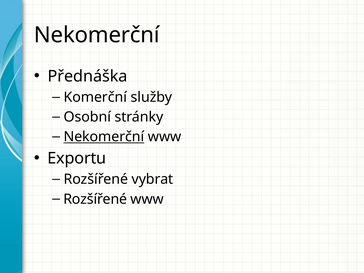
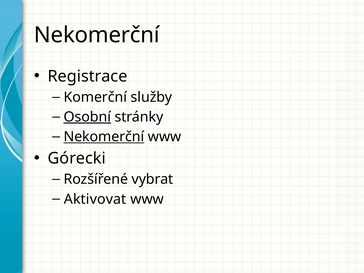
Přednáška: Přednáška -> Registrace
Osobní underline: none -> present
Exportu: Exportu -> Górecki
Rozšířené at (95, 199): Rozšířené -> Aktivovat
